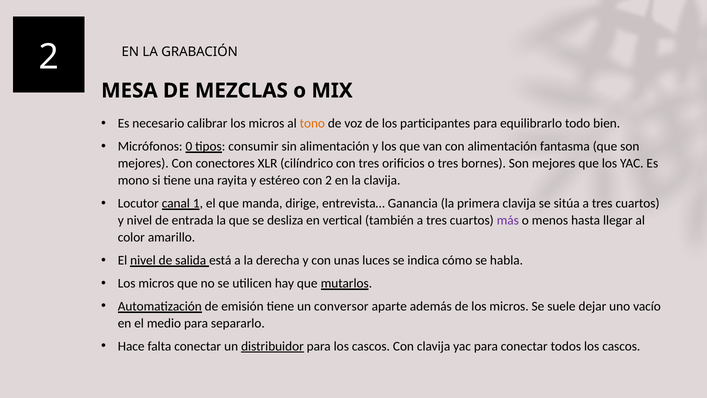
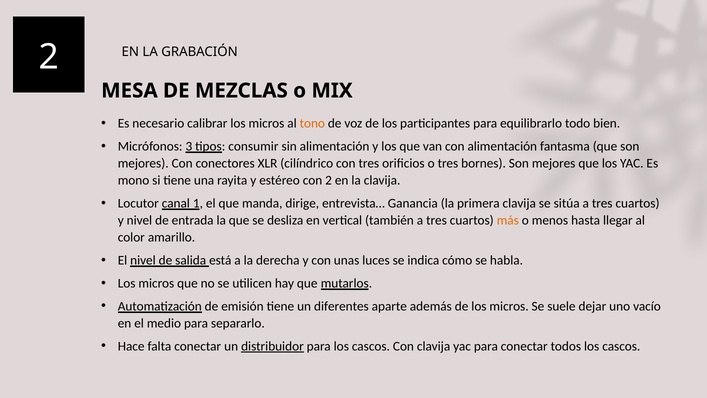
0: 0 -> 3
más colour: purple -> orange
conversor: conversor -> diferentes
